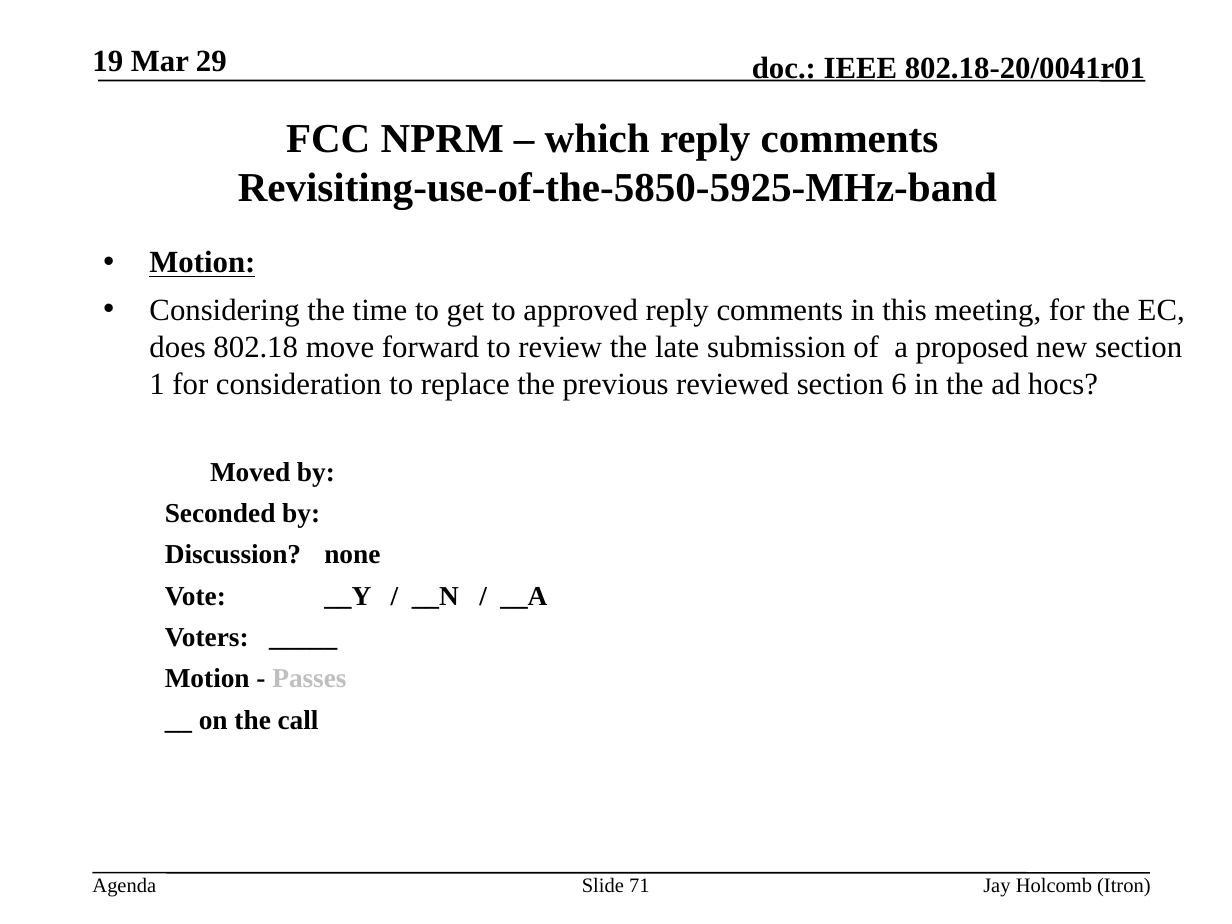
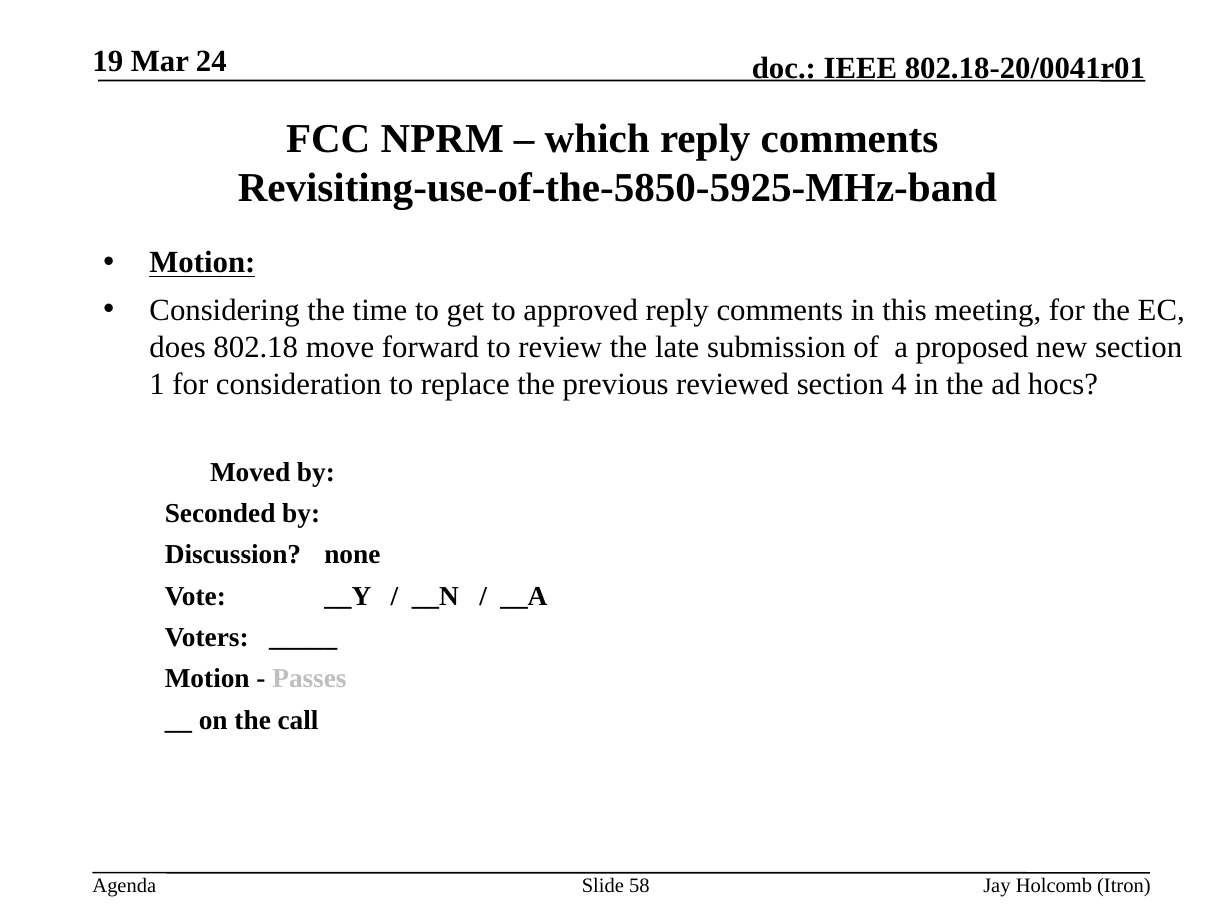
29: 29 -> 24
6: 6 -> 4
71: 71 -> 58
